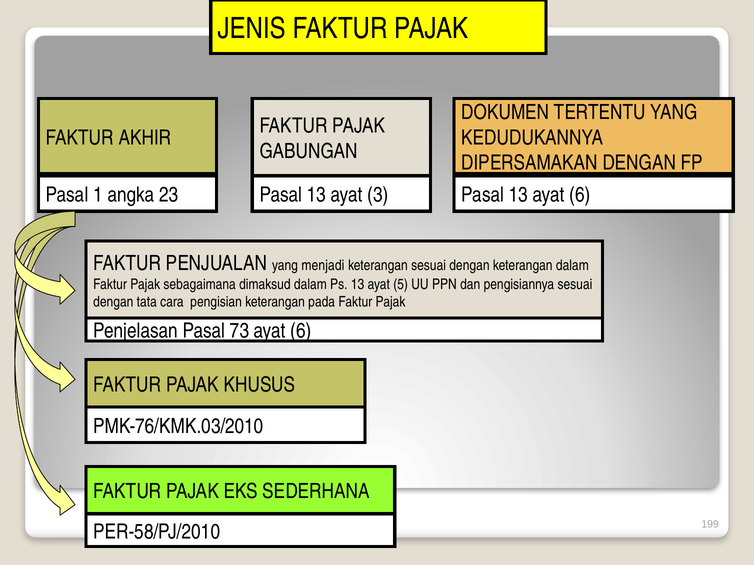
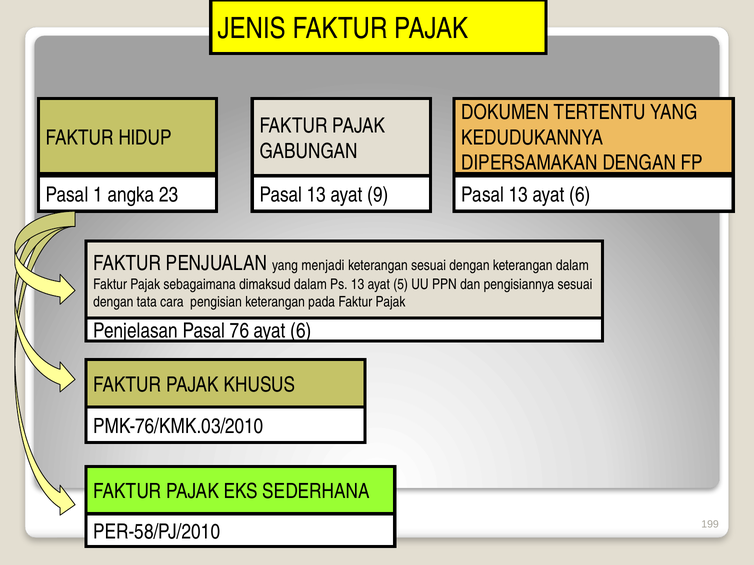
AKHIR: AKHIR -> HIDUP
3: 3 -> 9
73: 73 -> 76
